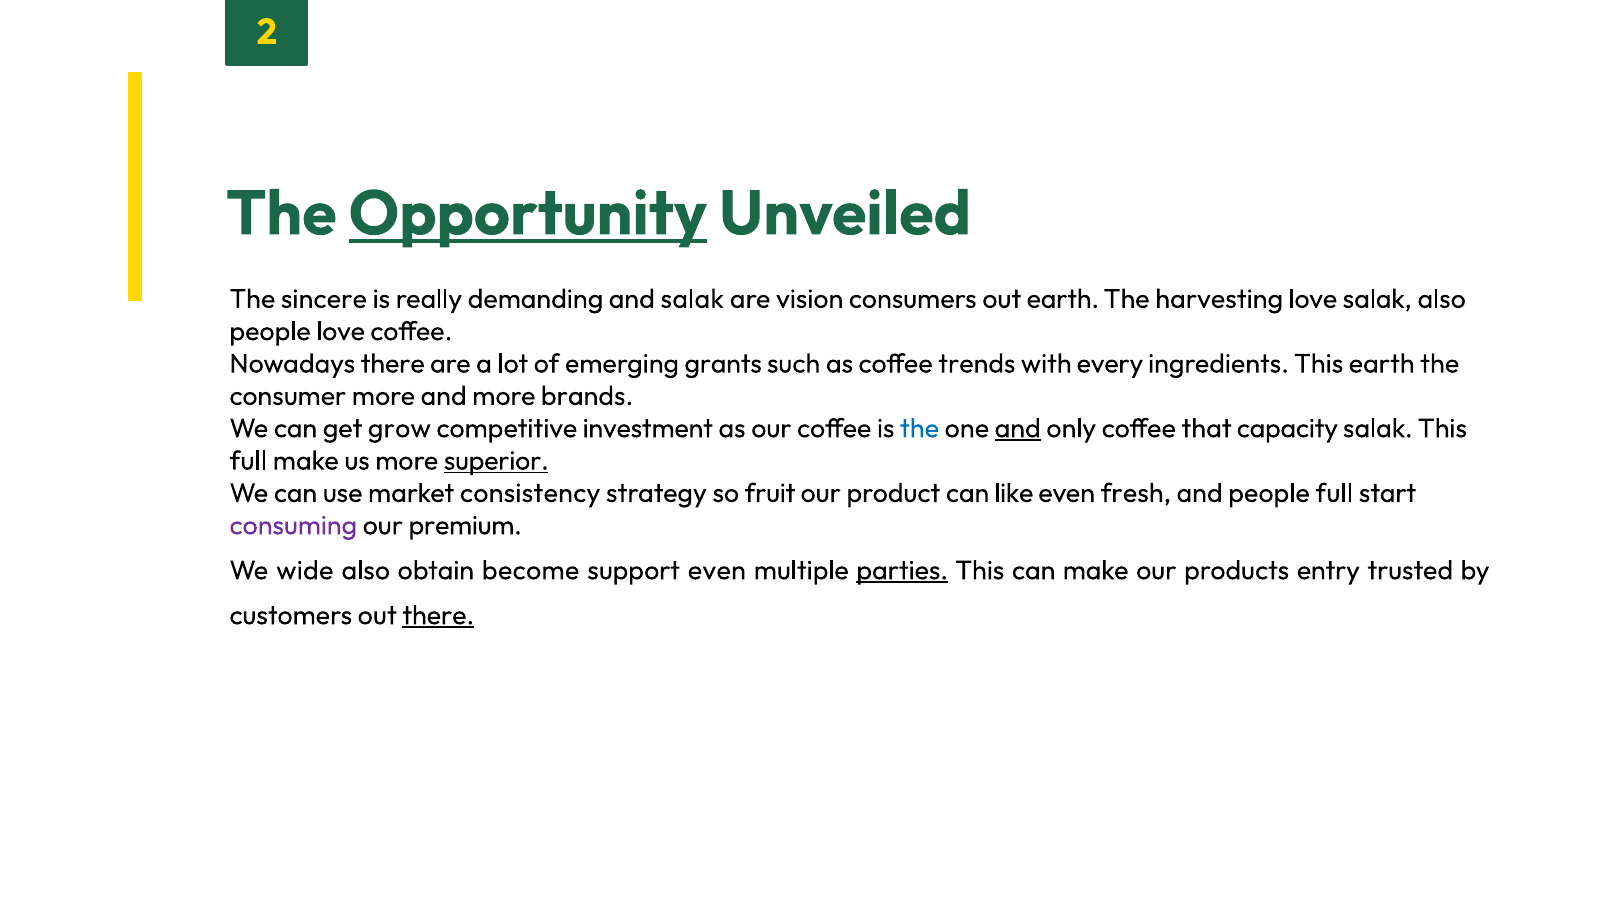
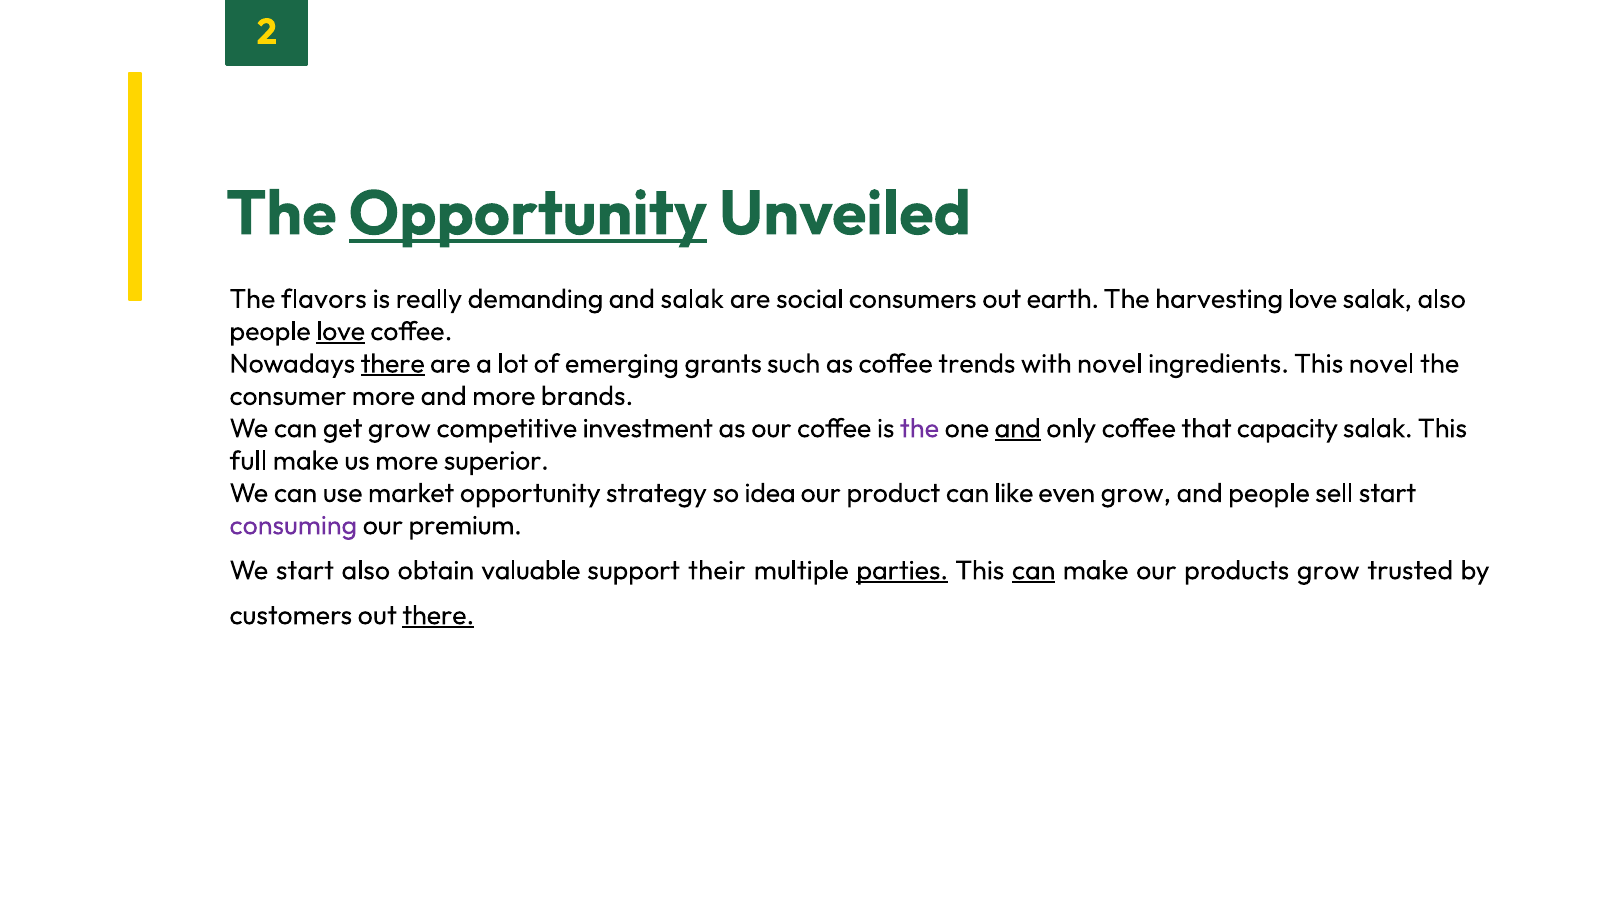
sincere: sincere -> flavors
vision: vision -> social
love at (341, 331) underline: none -> present
there at (393, 364) underline: none -> present
with every: every -> novel
This earth: earth -> novel
the at (919, 428) colour: blue -> purple
superior underline: present -> none
market consistency: consistency -> opportunity
fruit: fruit -> idea
even fresh: fresh -> grow
people full: full -> sell
We wide: wide -> start
become: become -> valuable
support even: even -> their
can at (1034, 571) underline: none -> present
products entry: entry -> grow
